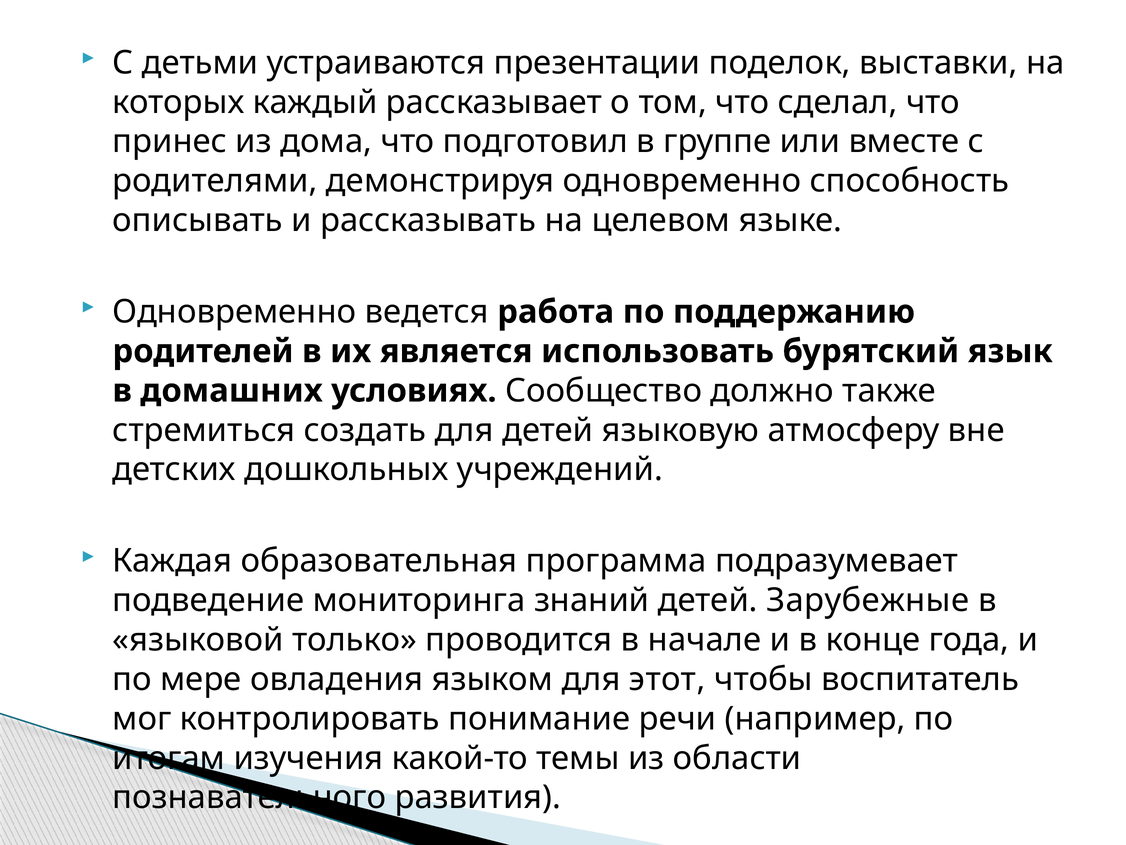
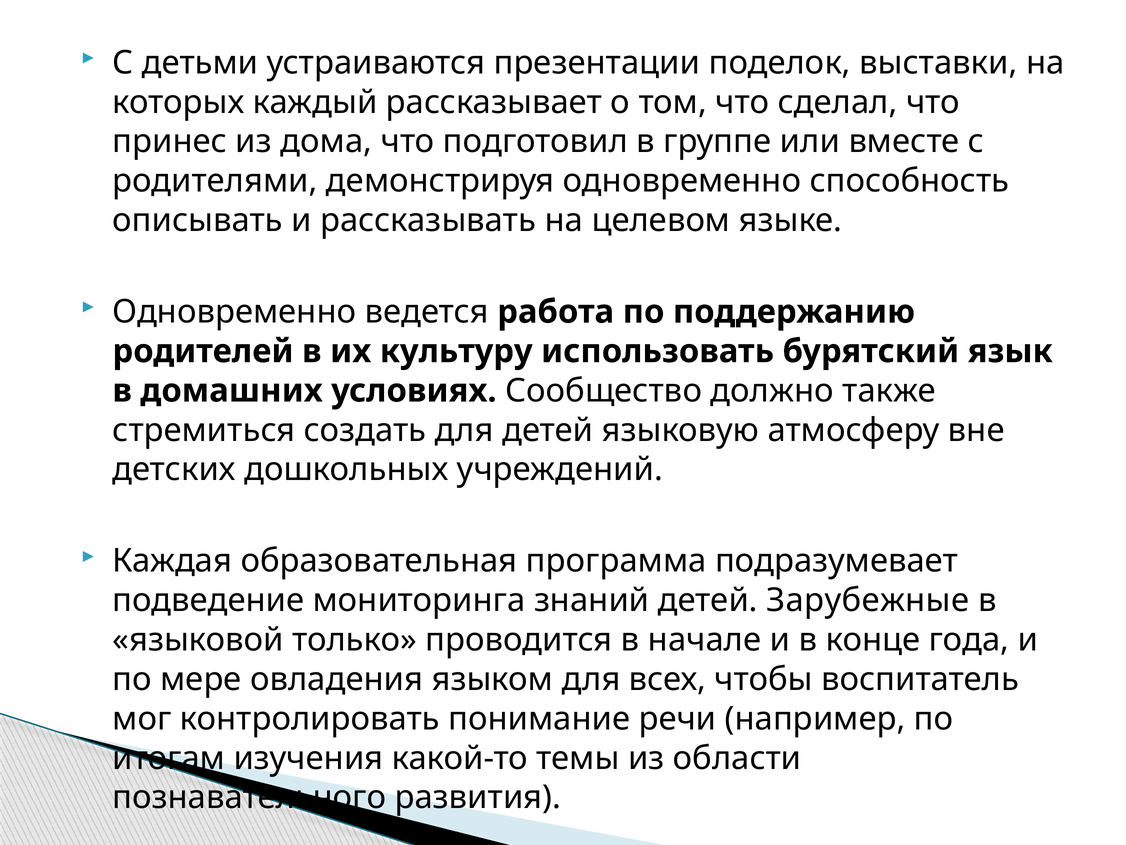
является: является -> культуру
этот: этот -> всех
